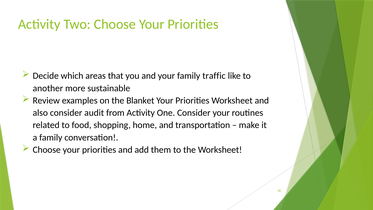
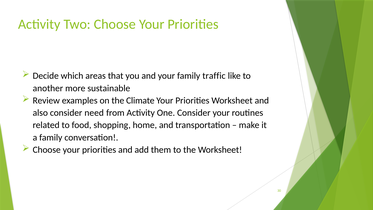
Blanket: Blanket -> Climate
audit: audit -> need
